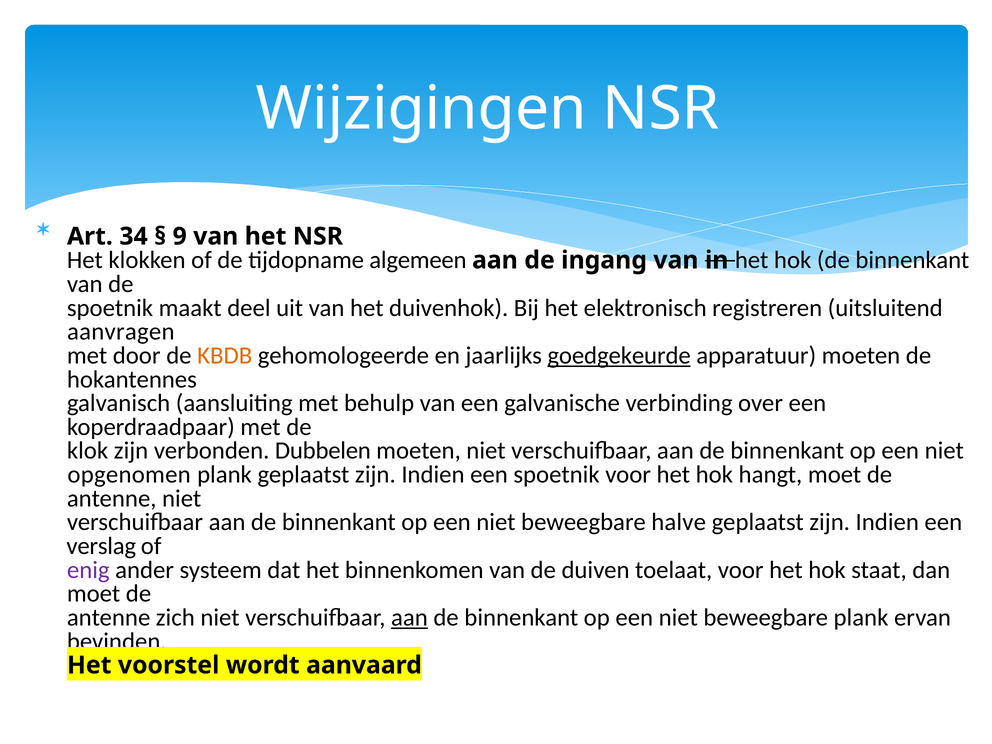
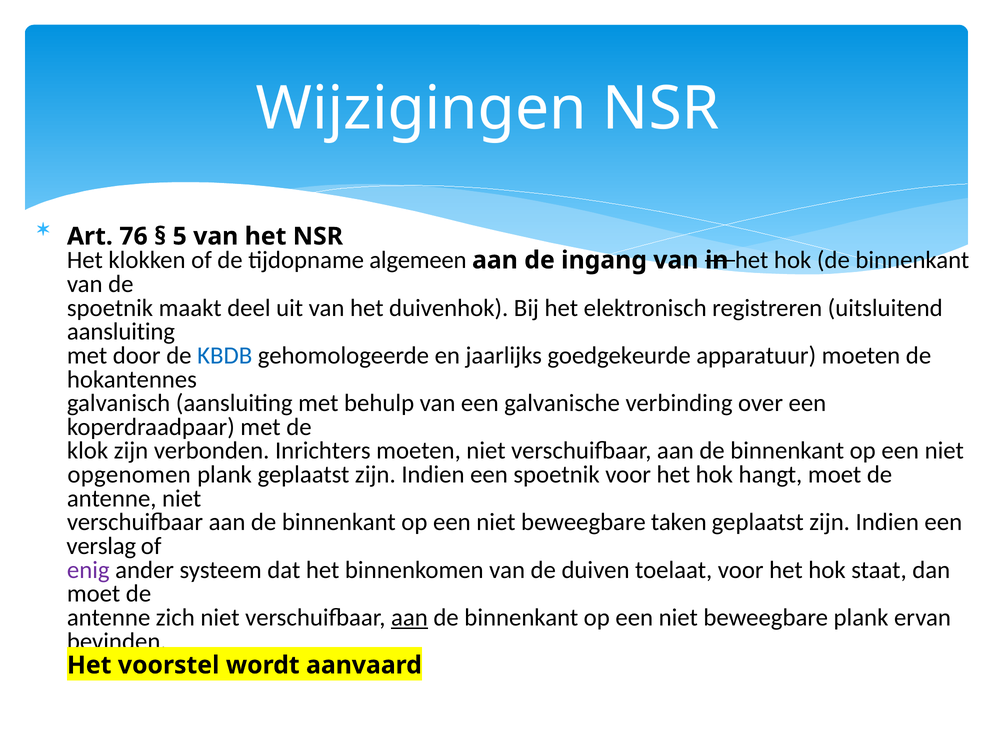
34: 34 -> 76
9: 9 -> 5
aanvragen at (121, 332): aanvragen -> aansluiting
KBDB colour: orange -> blue
goedgekeurde underline: present -> none
Dubbelen: Dubbelen -> Inrichters
halve: halve -> taken
